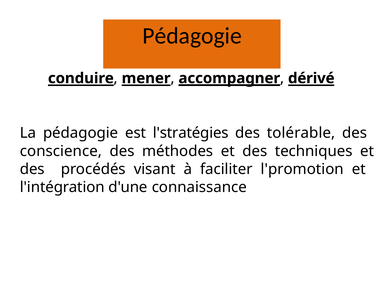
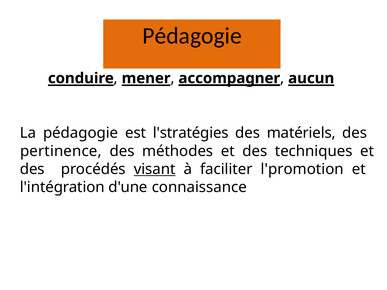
dérivé: dérivé -> aucun
tolérable: tolérable -> matériels
conscience: conscience -> pertinence
visant underline: none -> present
